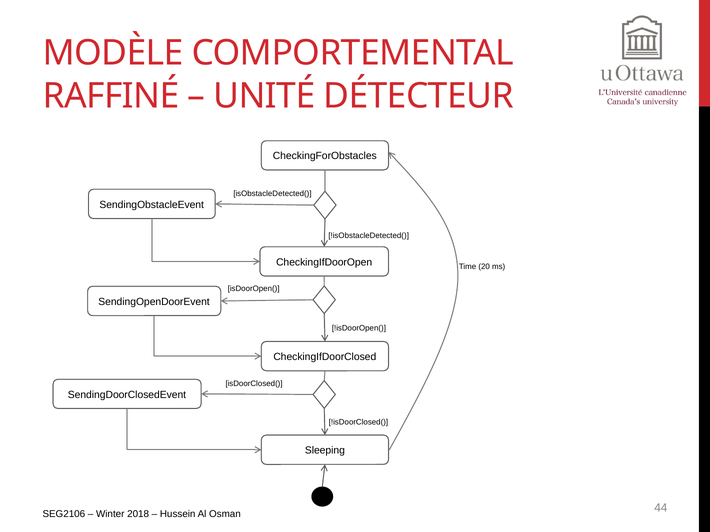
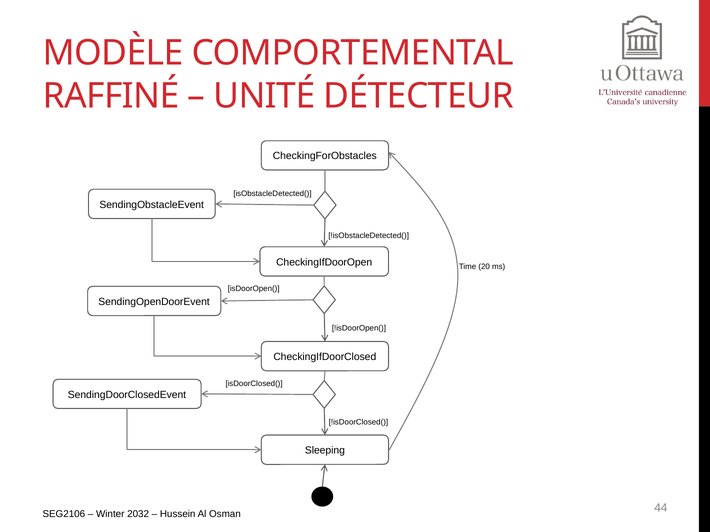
2018: 2018 -> 2032
